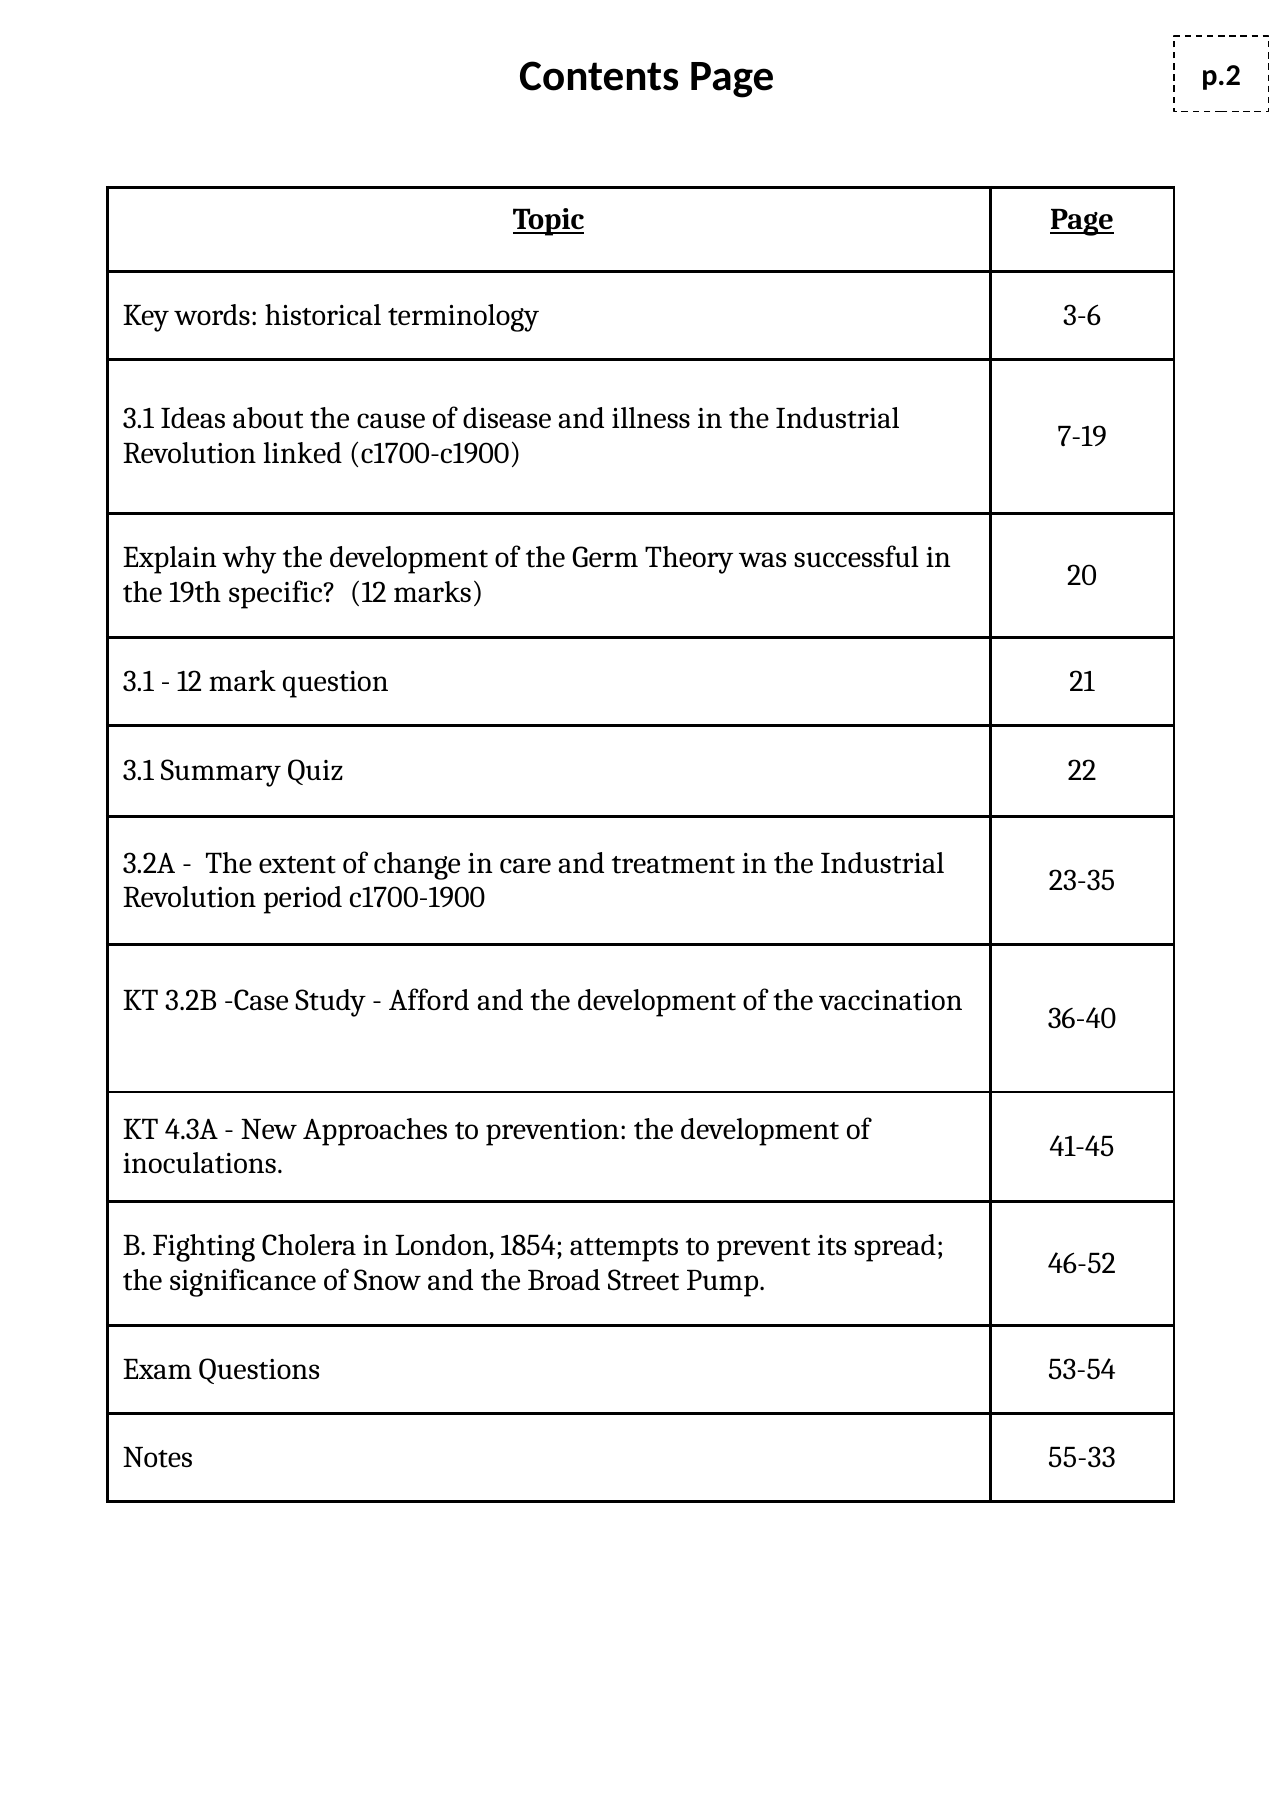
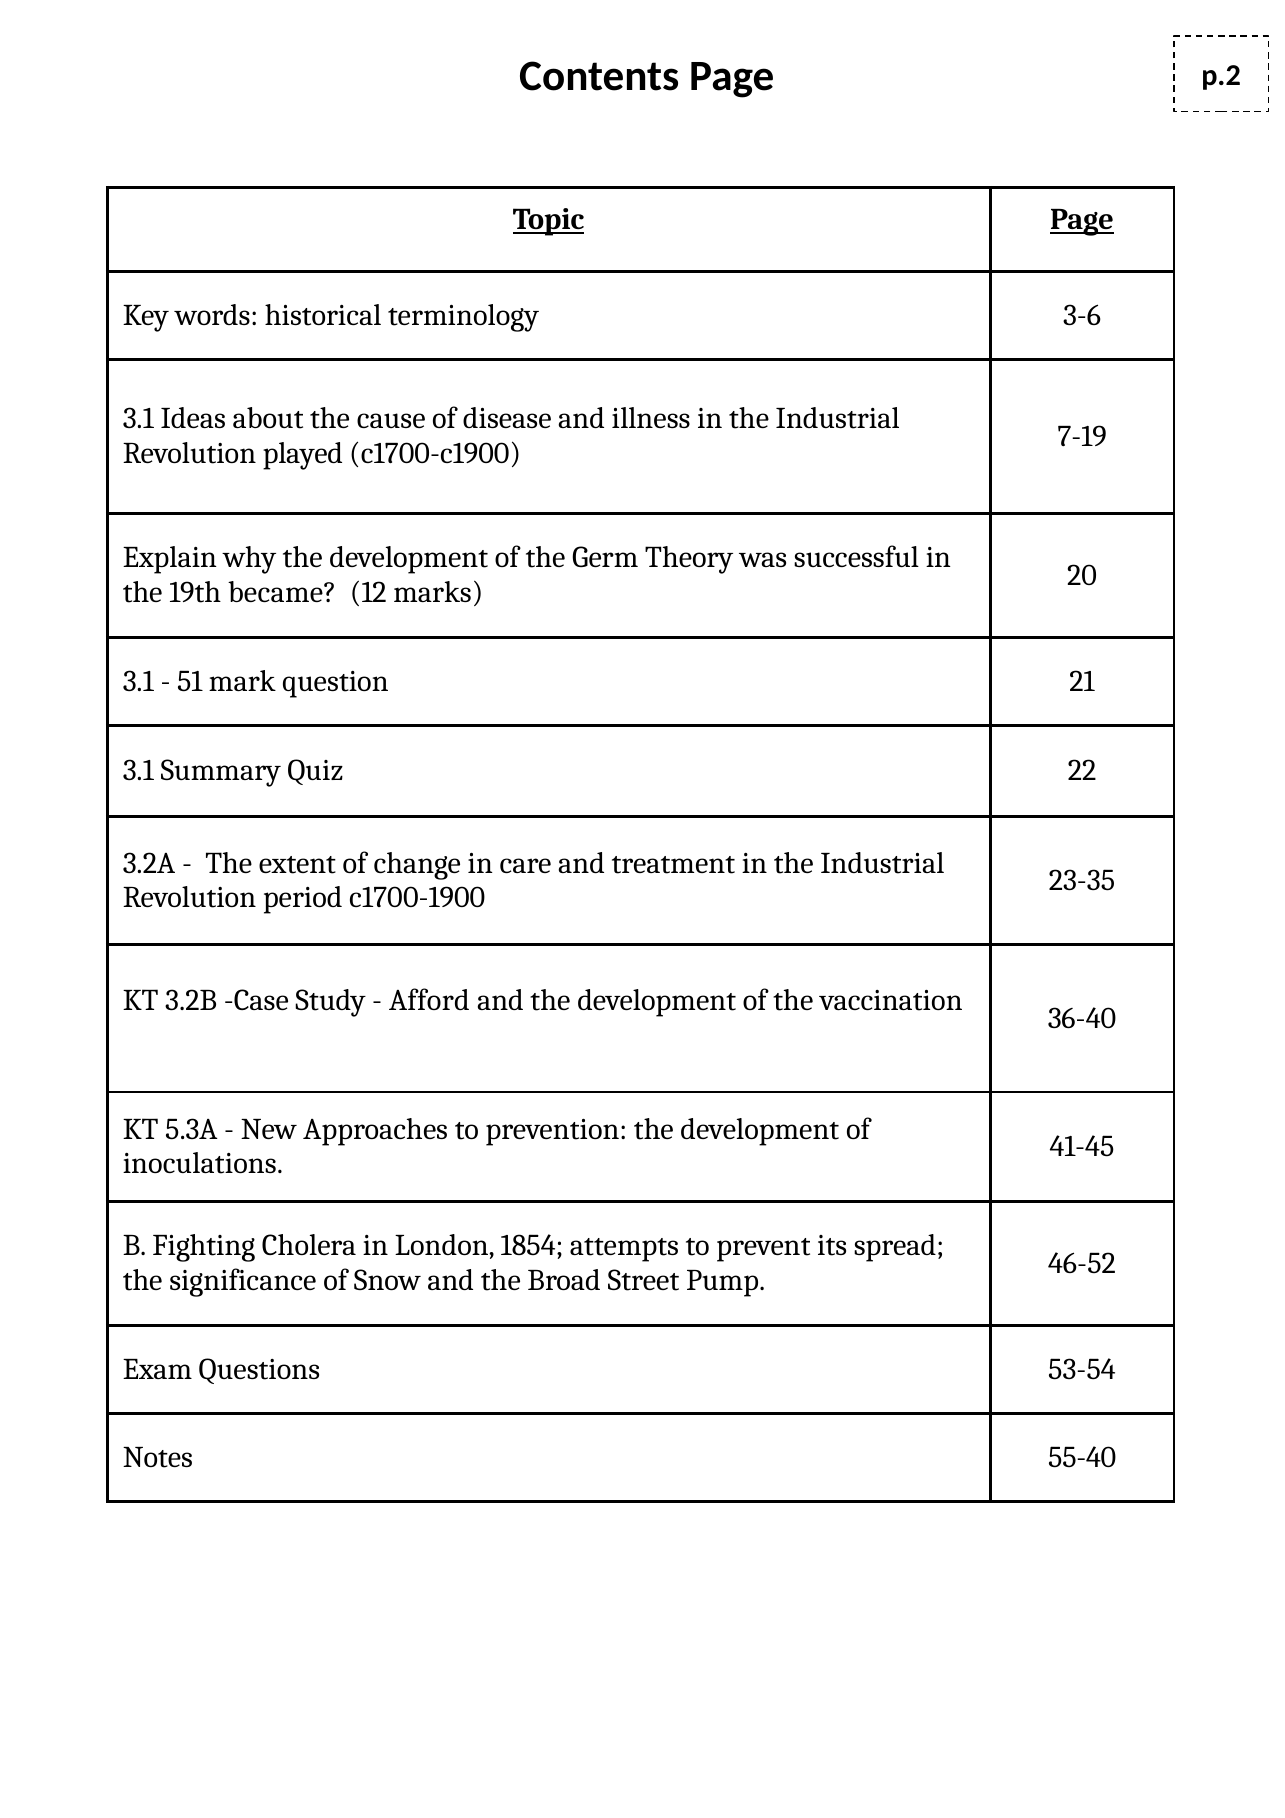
linked: linked -> played
specific: specific -> became
12 at (190, 681): 12 -> 51
4.3A: 4.3A -> 5.3A
55-33: 55-33 -> 55-40
